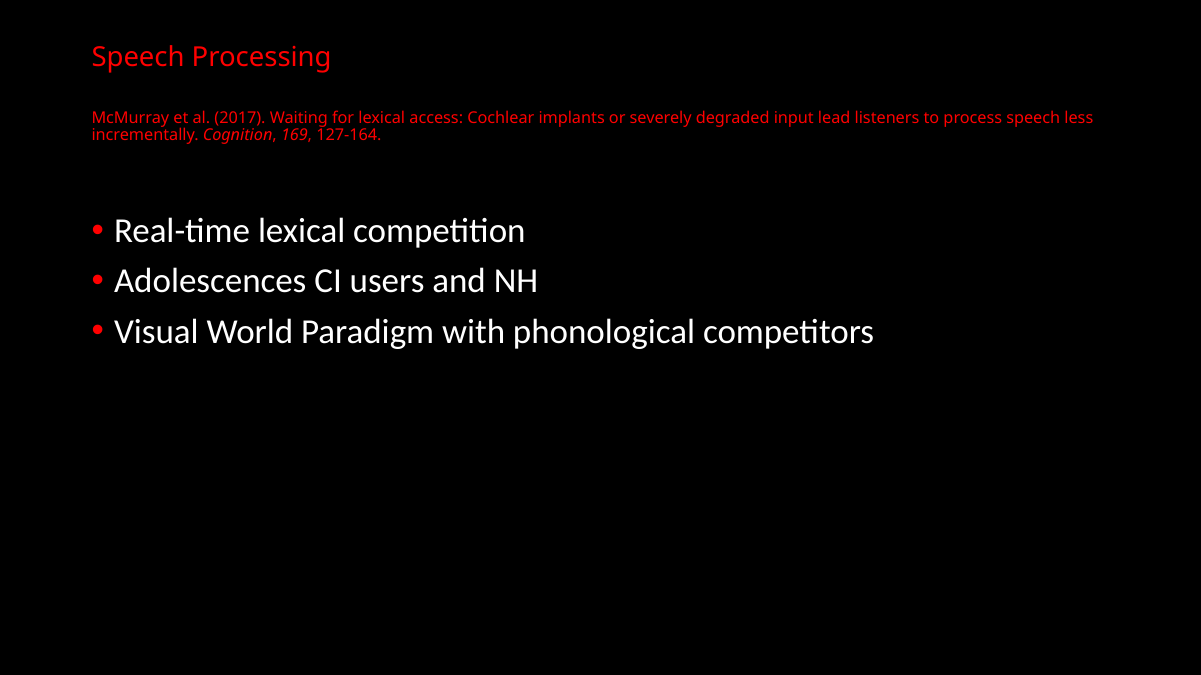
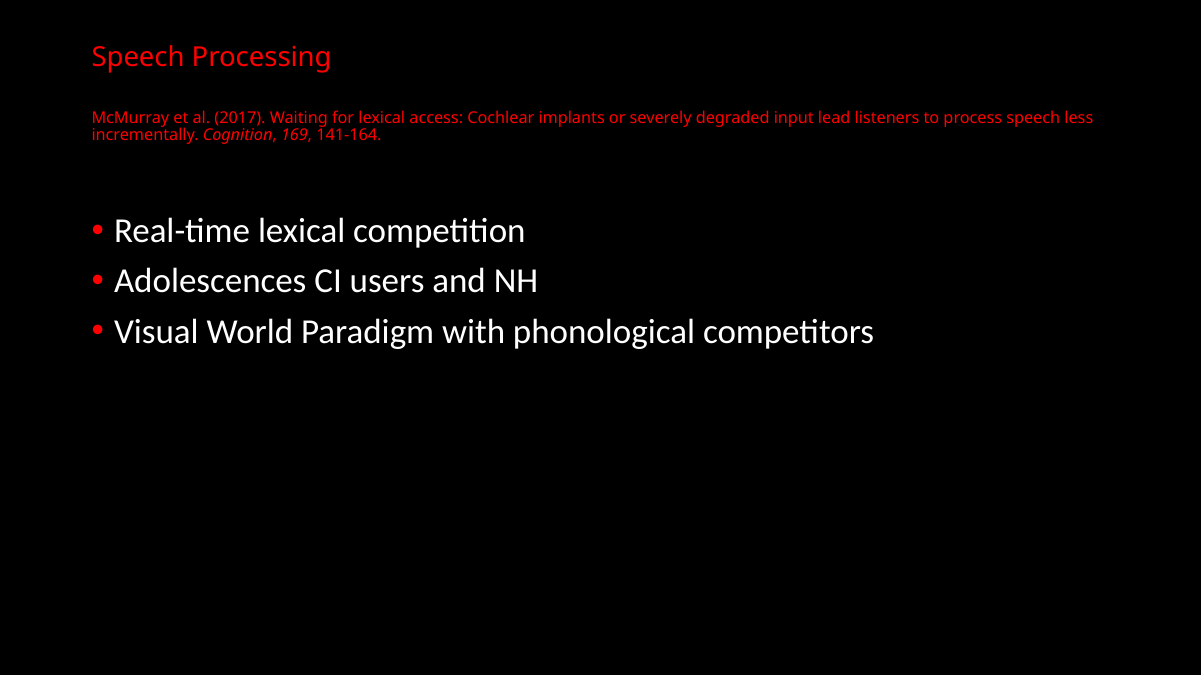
127-164: 127-164 -> 141-164
